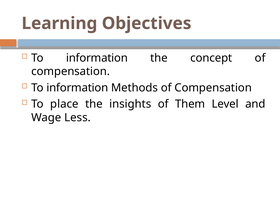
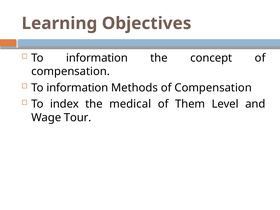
place: place -> index
insights: insights -> medical
Less: Less -> Tour
